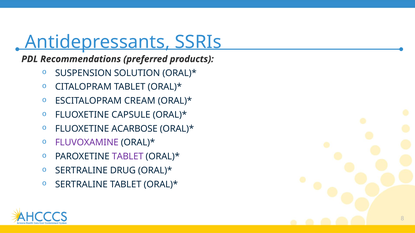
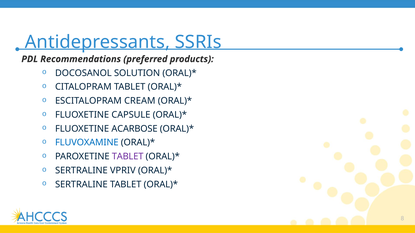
SUSPENSION: SUSPENSION -> DOCOSANOL
FLUVOXAMINE colour: purple -> blue
DRUG: DRUG -> VPRIV
